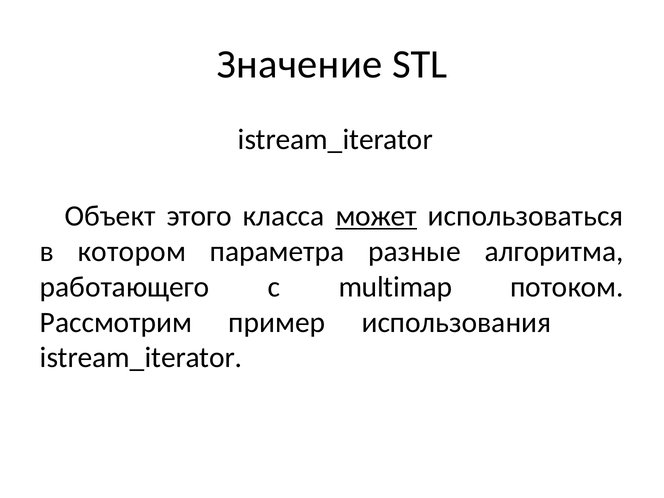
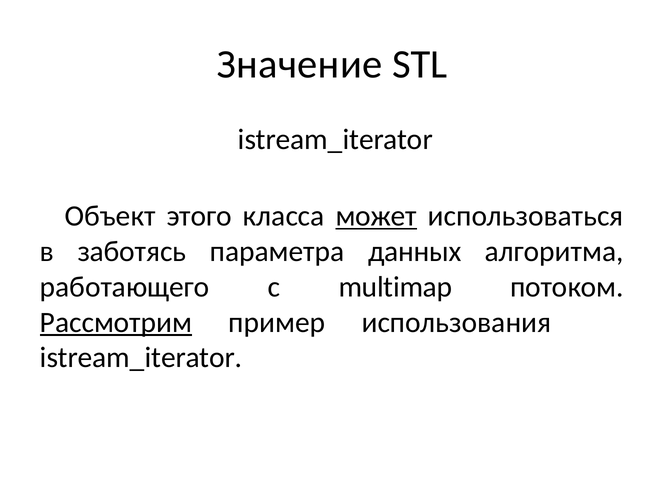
котором: котором -> заботясь
разные: разные -> данных
Рассмотрим underline: none -> present
